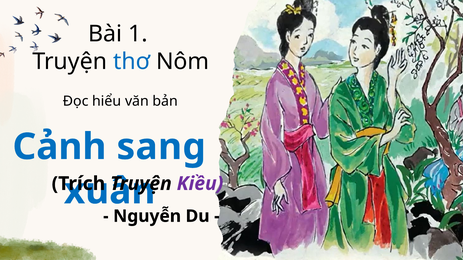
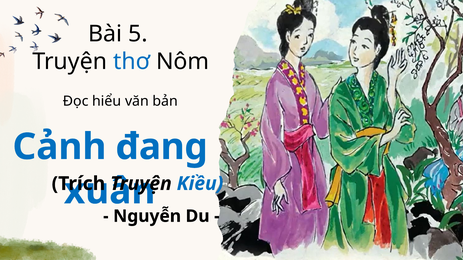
1: 1 -> 5
sang: sang -> đang
Kiều colour: purple -> blue
